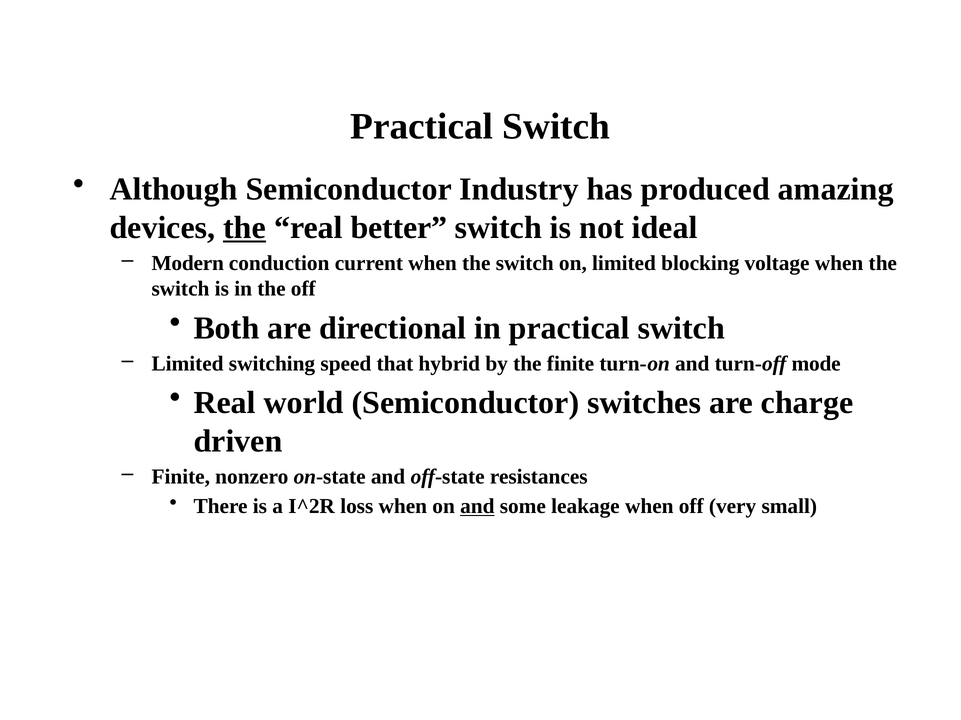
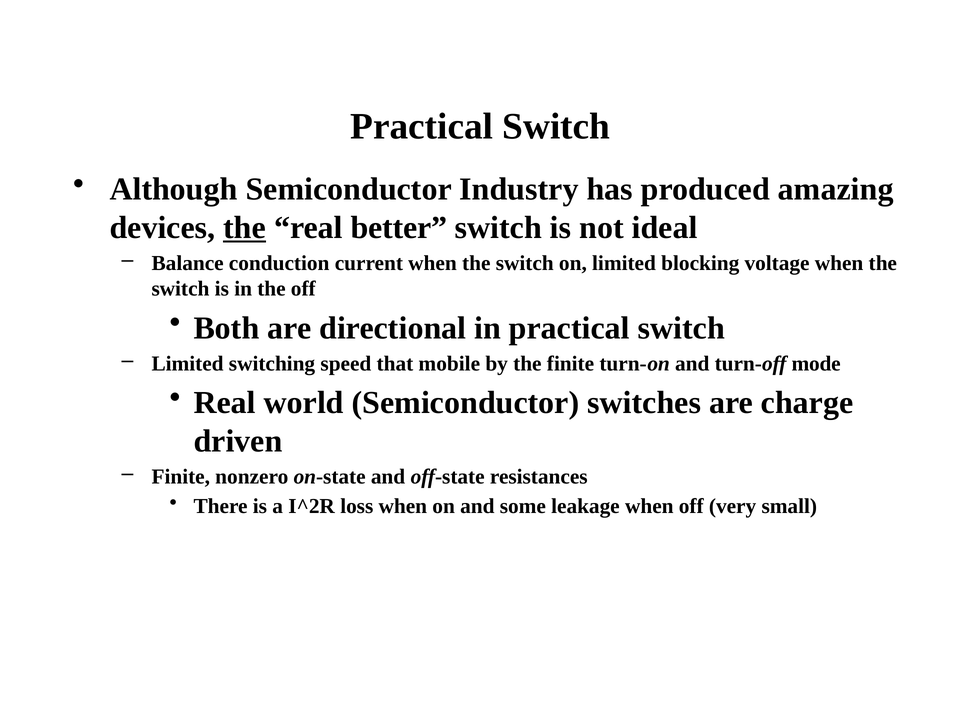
Modern: Modern -> Balance
hybrid: hybrid -> mobile
and at (477, 507) underline: present -> none
